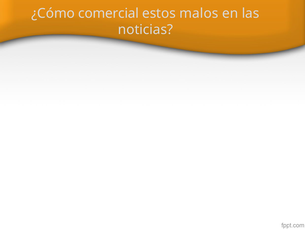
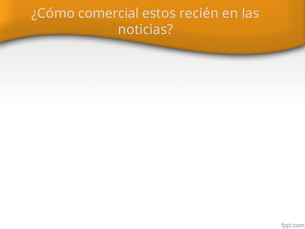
malos: malos -> recién
